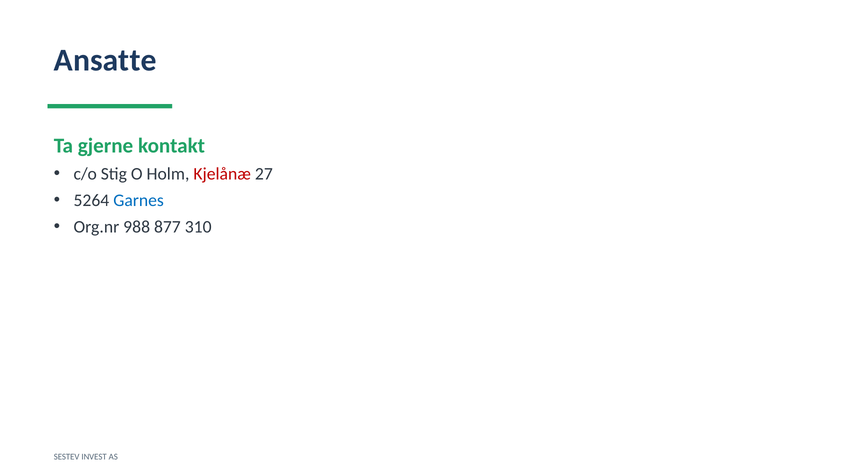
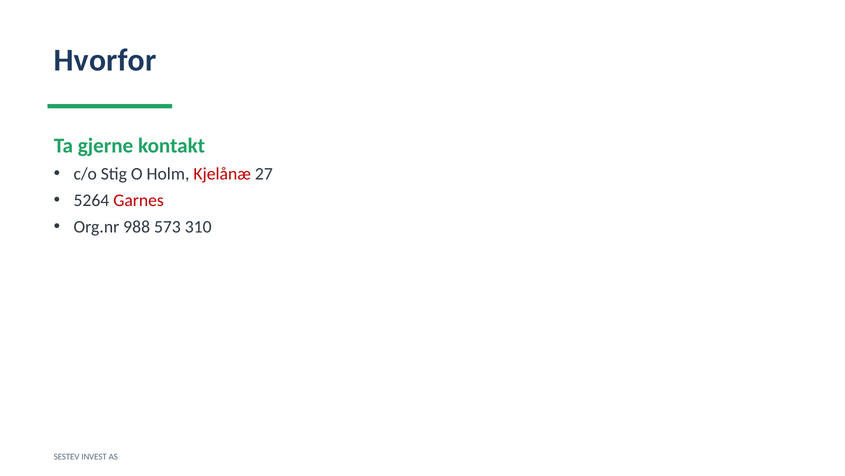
Ansatte: Ansatte -> Hvorfor
Garnes colour: blue -> red
877: 877 -> 573
